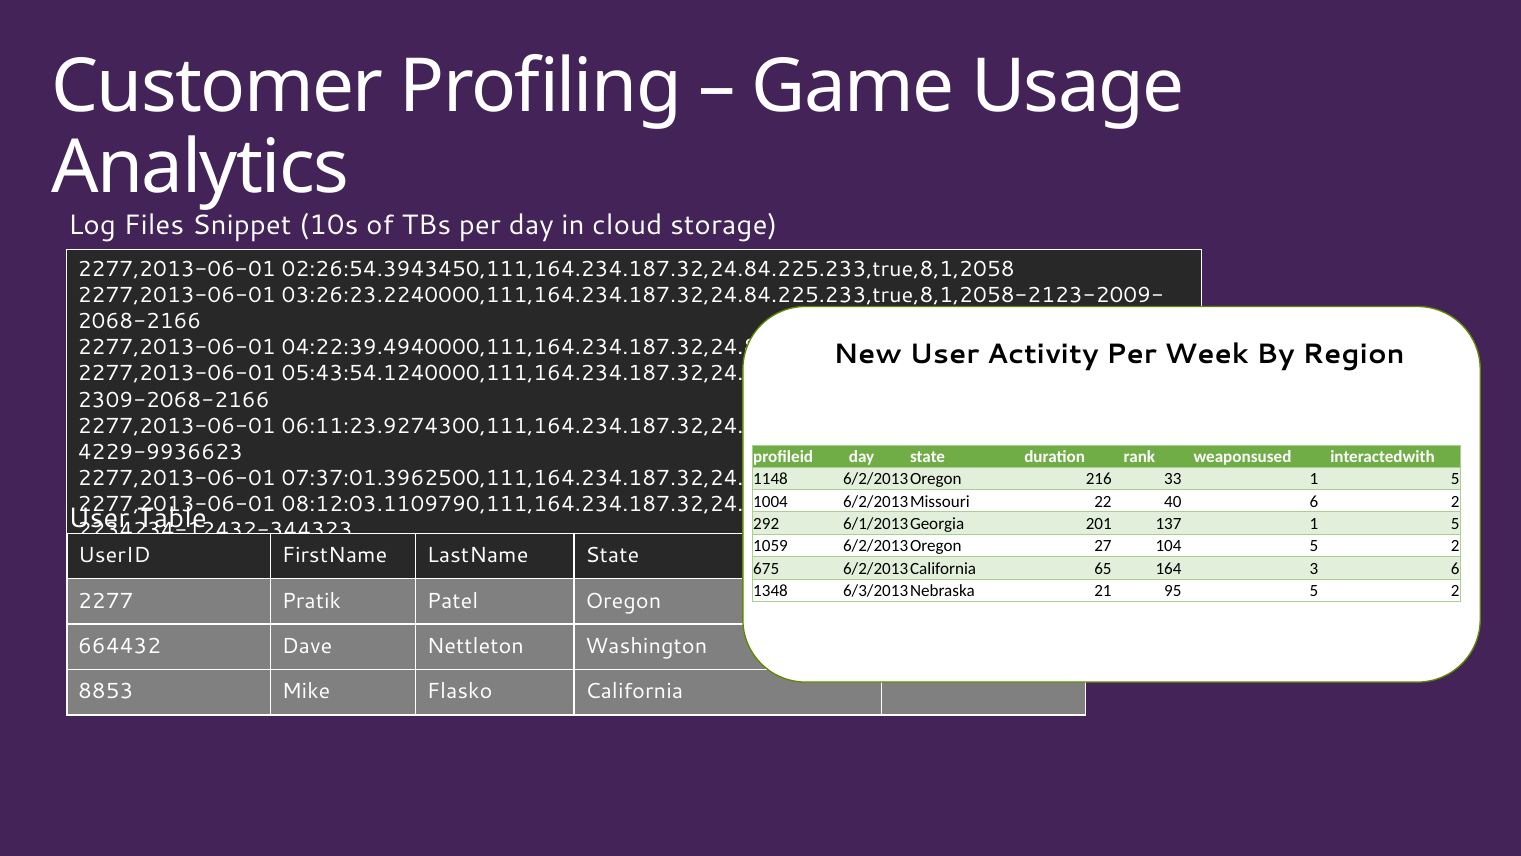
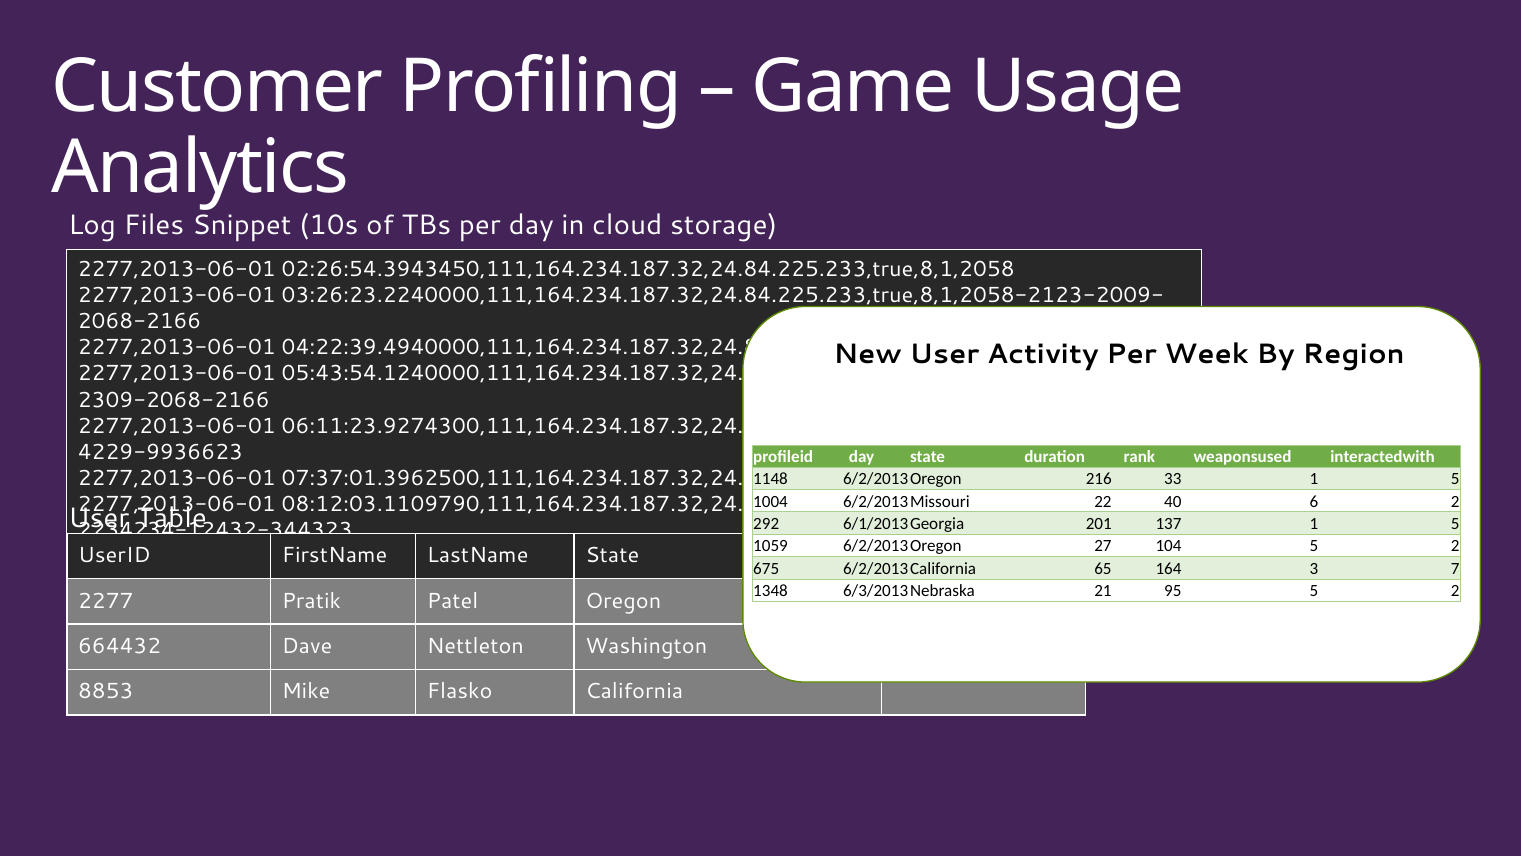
3 6: 6 -> 7
